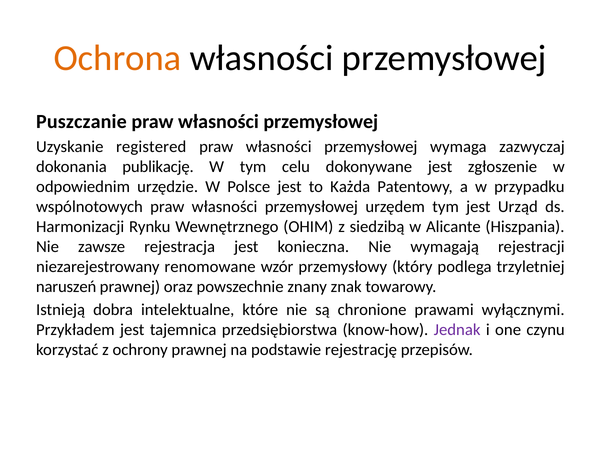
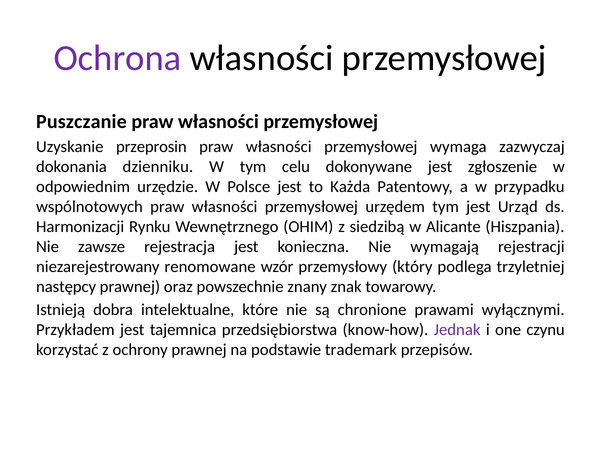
Ochrona colour: orange -> purple
registered: registered -> przeprosin
publikację: publikację -> dzienniku
naruszeń: naruszeń -> następcy
rejestrację: rejestrację -> trademark
